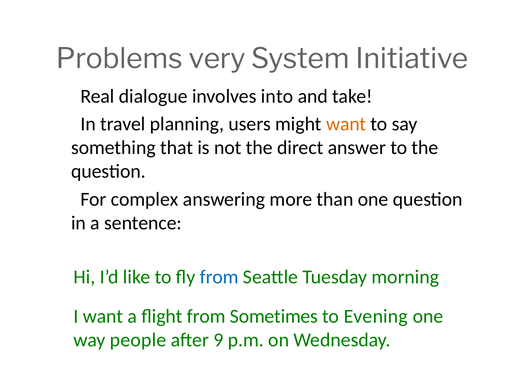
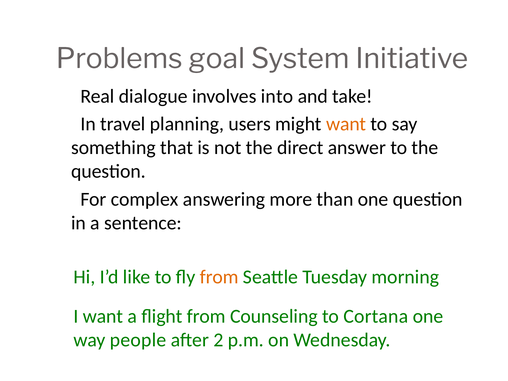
very: very -> goal
from at (219, 277) colour: blue -> orange
Sometimes: Sometimes -> Counseling
Evening: Evening -> Cortana
9: 9 -> 2
